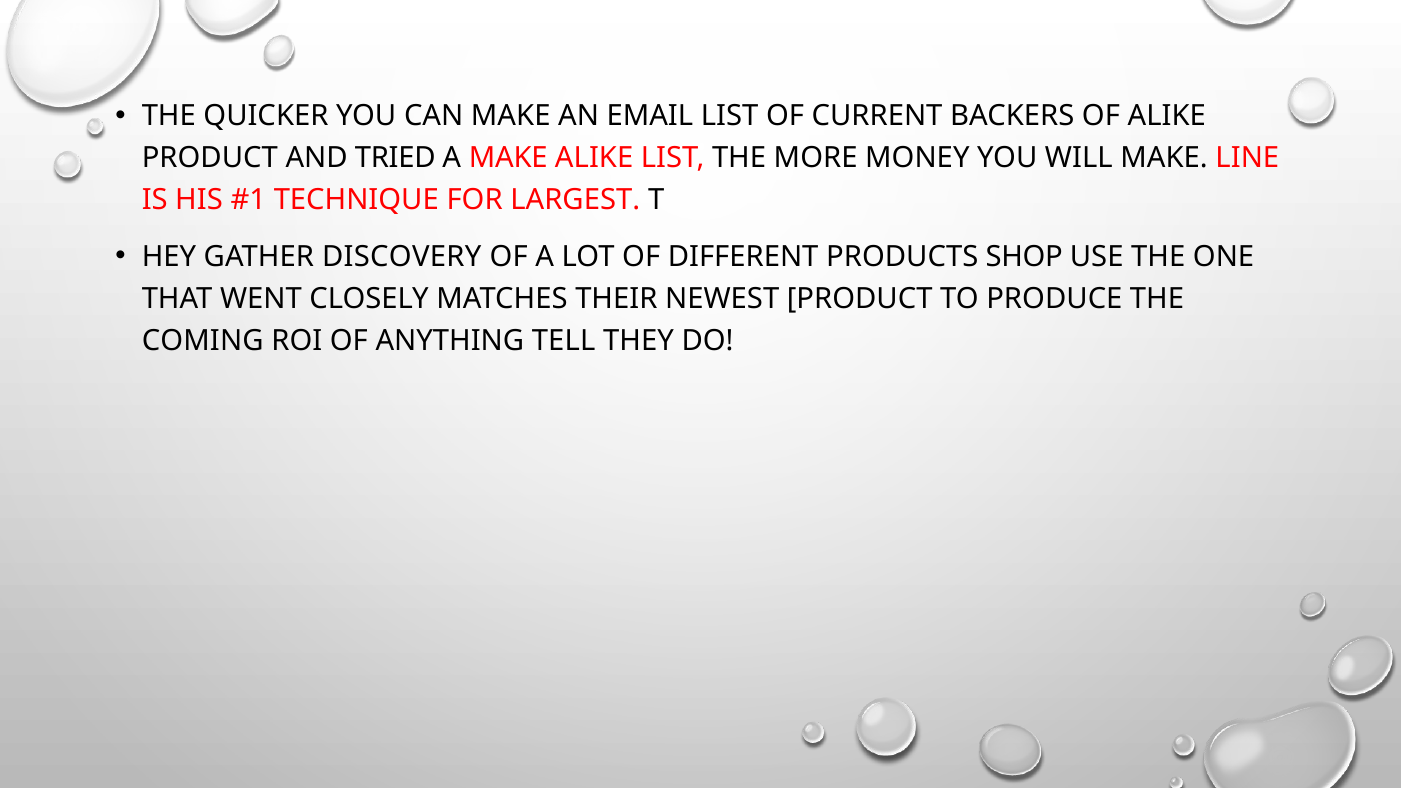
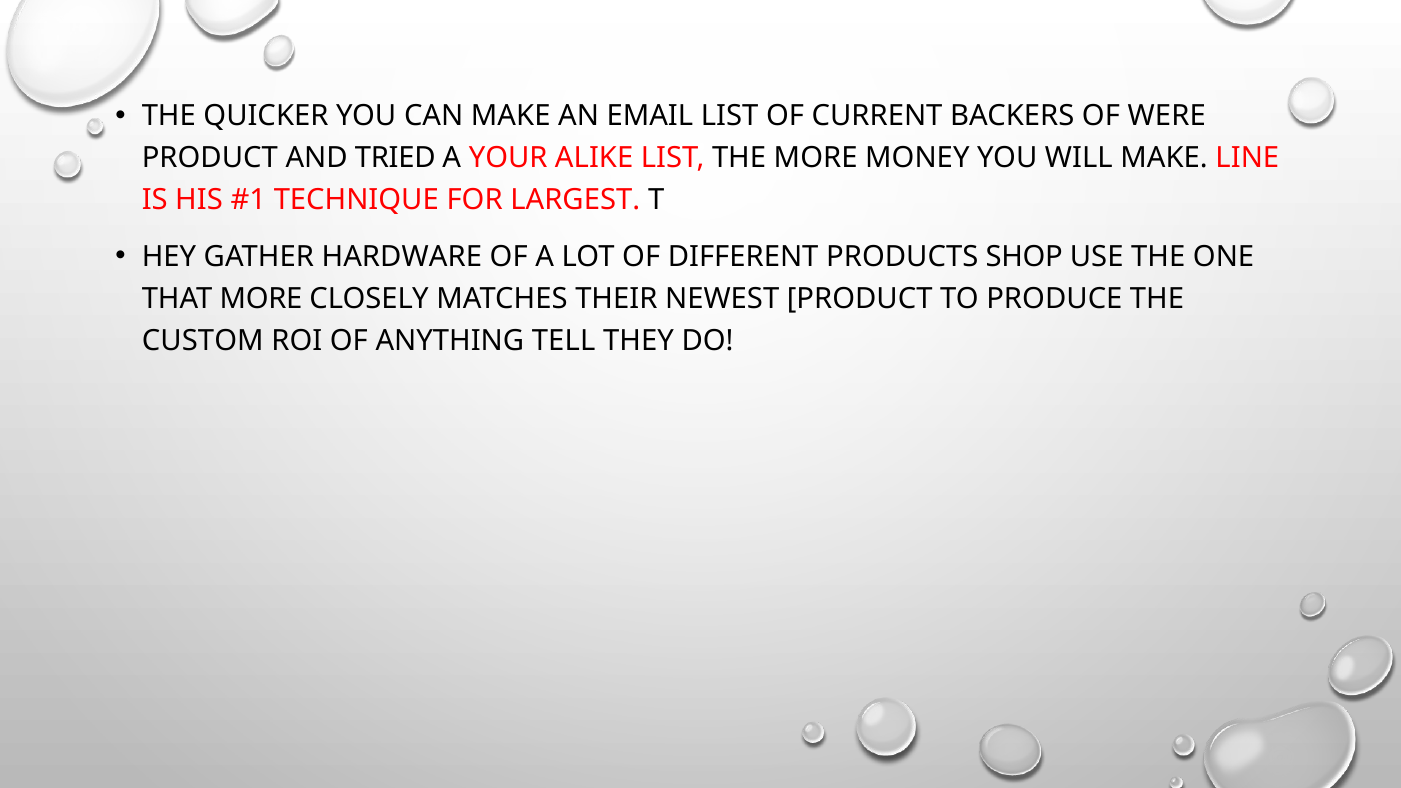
OF ALIKE: ALIKE -> WERE
A MAKE: MAKE -> YOUR
DISCOVERY: DISCOVERY -> HARDWARE
THAT WENT: WENT -> MORE
COMING: COMING -> CUSTOM
